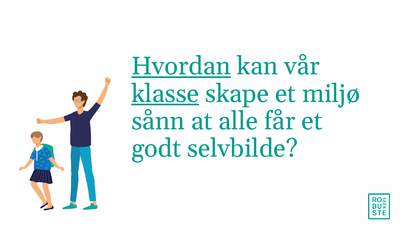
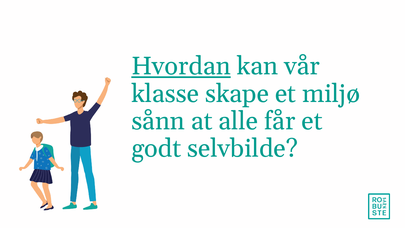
klasse underline: present -> none
